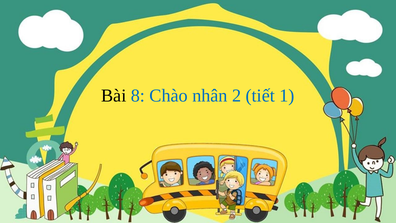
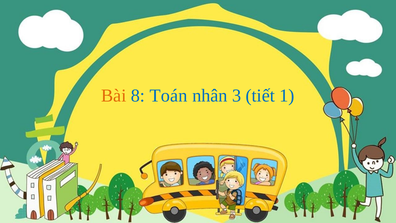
Bài colour: black -> orange
Chào: Chào -> Toán
2: 2 -> 3
